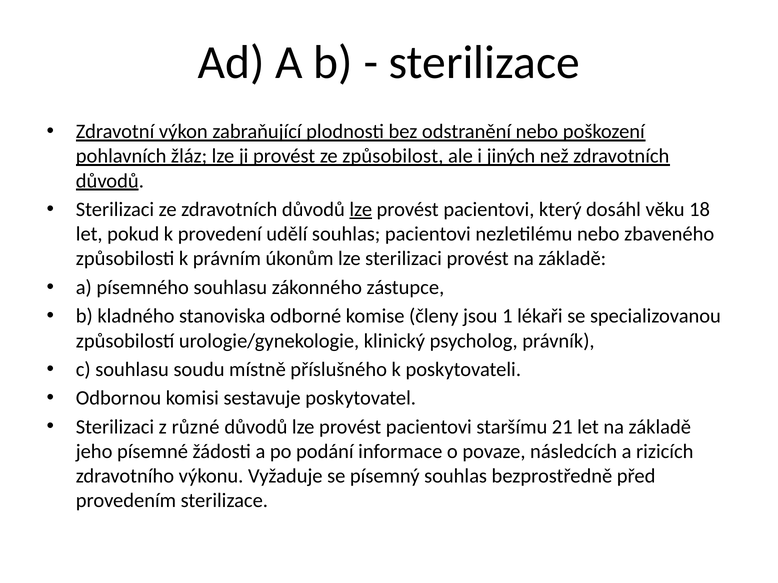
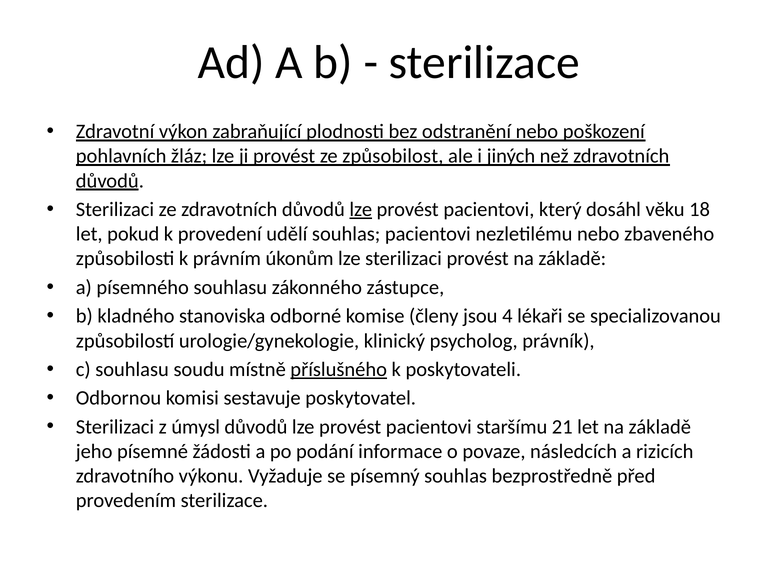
1: 1 -> 4
příslušného underline: none -> present
různé: různé -> úmysl
